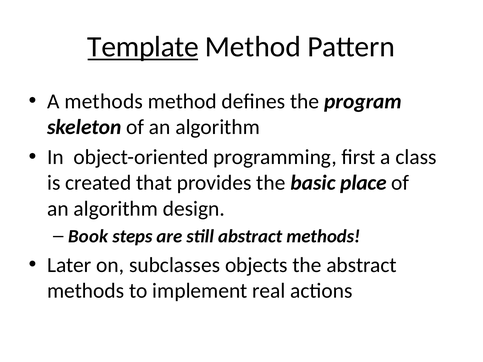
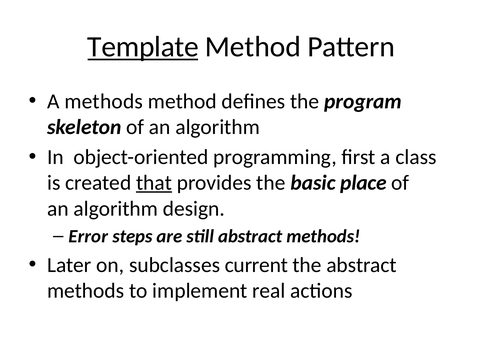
that underline: none -> present
Book: Book -> Error
objects: objects -> current
